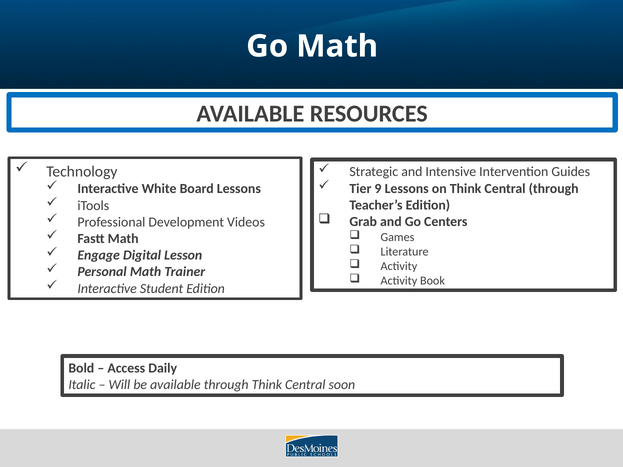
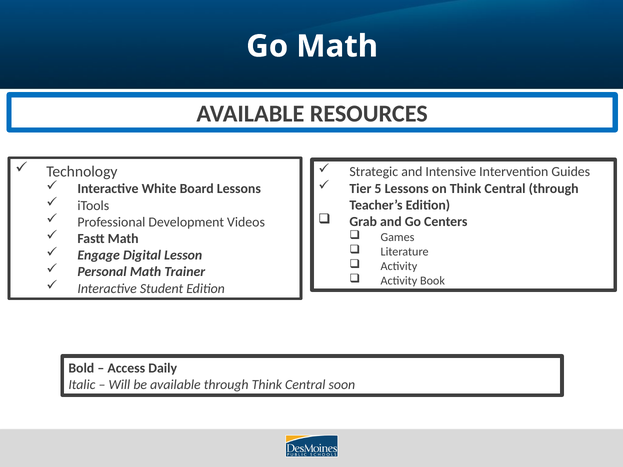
9: 9 -> 5
